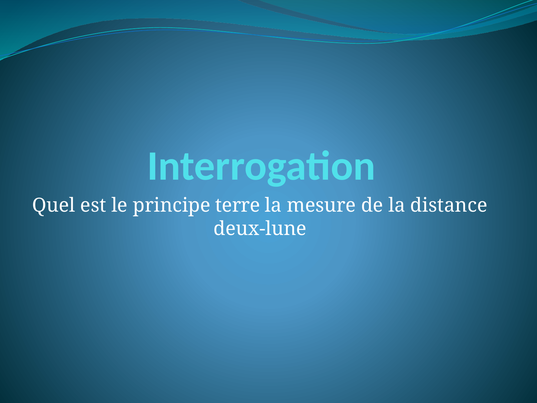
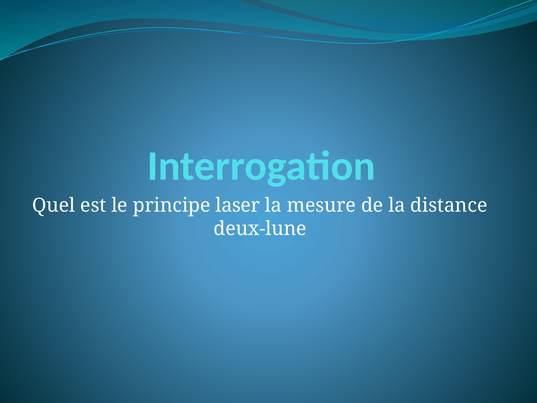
terre: terre -> laser
